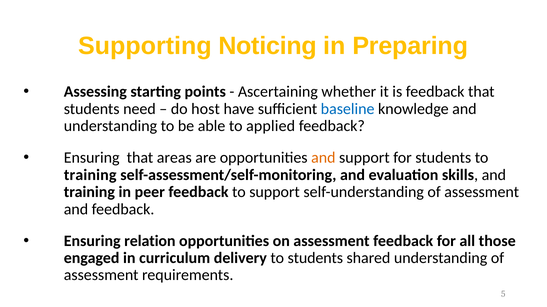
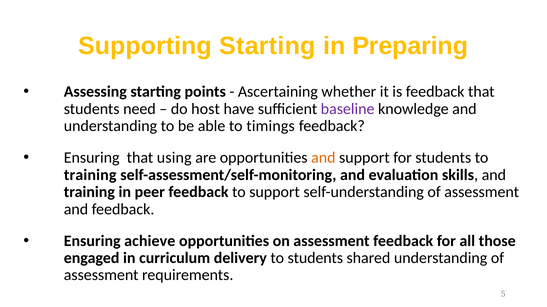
Supporting Noticing: Noticing -> Starting
baseline colour: blue -> purple
applied: applied -> timings
areas: areas -> using
relation: relation -> achieve
